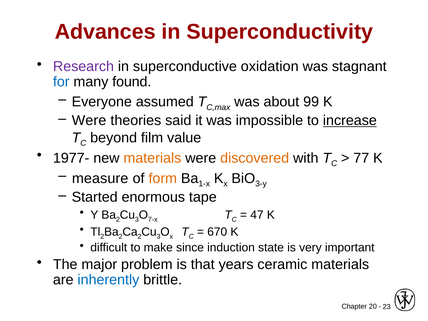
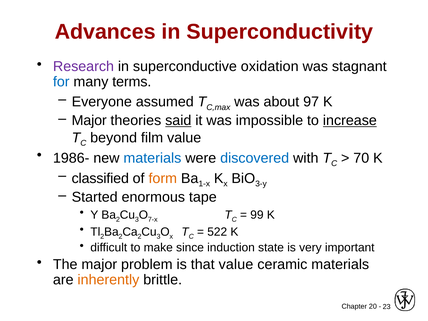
found: found -> terms
99: 99 -> 97
Were at (89, 121): Were -> Major
said underline: none -> present
1977-: 1977- -> 1986-
materials at (152, 158) colour: orange -> blue
discovered colour: orange -> blue
77: 77 -> 70
measure: measure -> classified
47: 47 -> 99
670: 670 -> 522
that years: years -> value
inherently colour: blue -> orange
